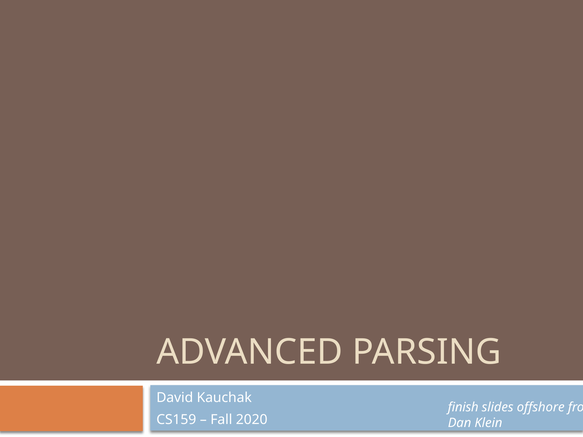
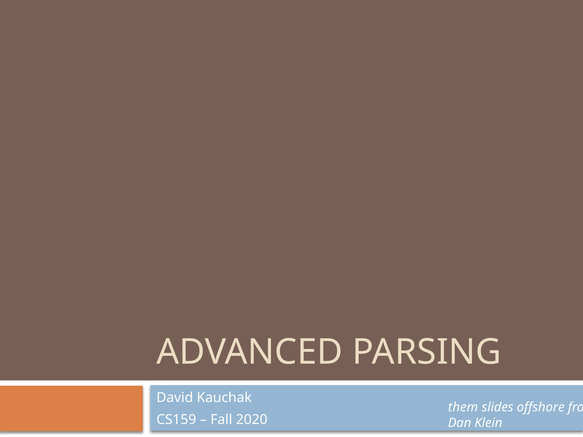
finish: finish -> them
